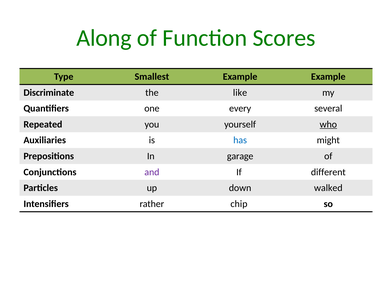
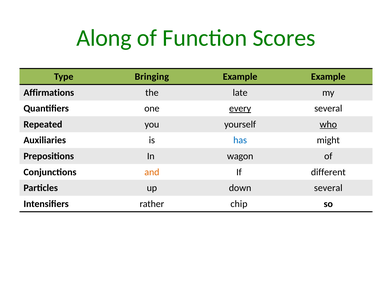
Smallest: Smallest -> Bringing
Discriminate: Discriminate -> Affirmations
like: like -> late
every underline: none -> present
garage: garage -> wagon
and colour: purple -> orange
down walked: walked -> several
